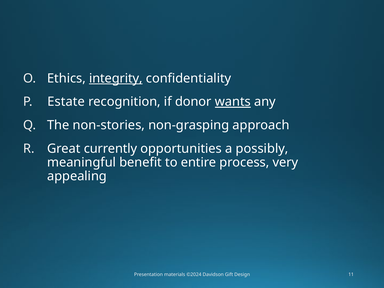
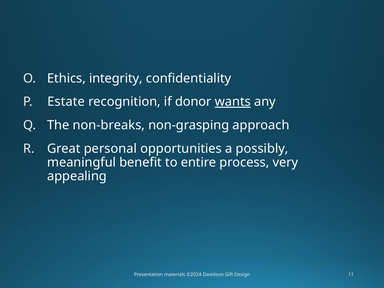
integrity underline: present -> none
non-stories: non-stories -> non-breaks
currently: currently -> personal
